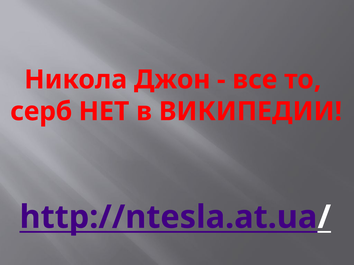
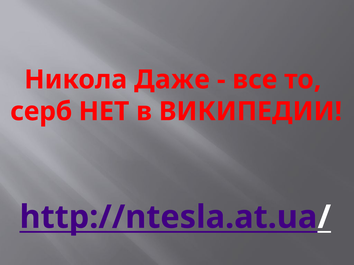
Джон: Джон -> Даже
